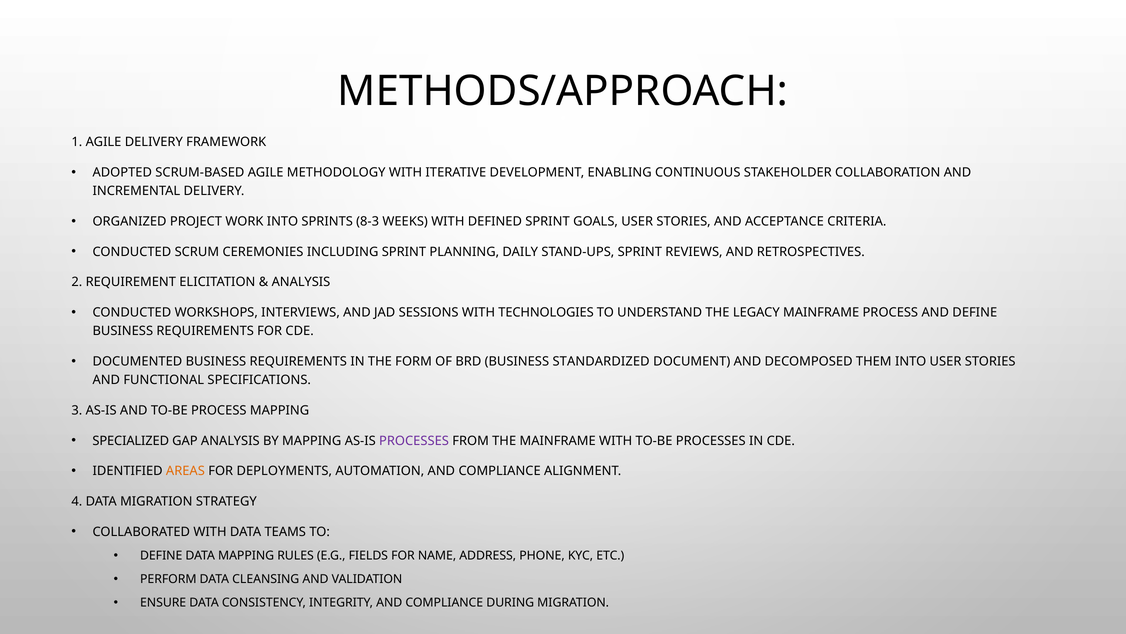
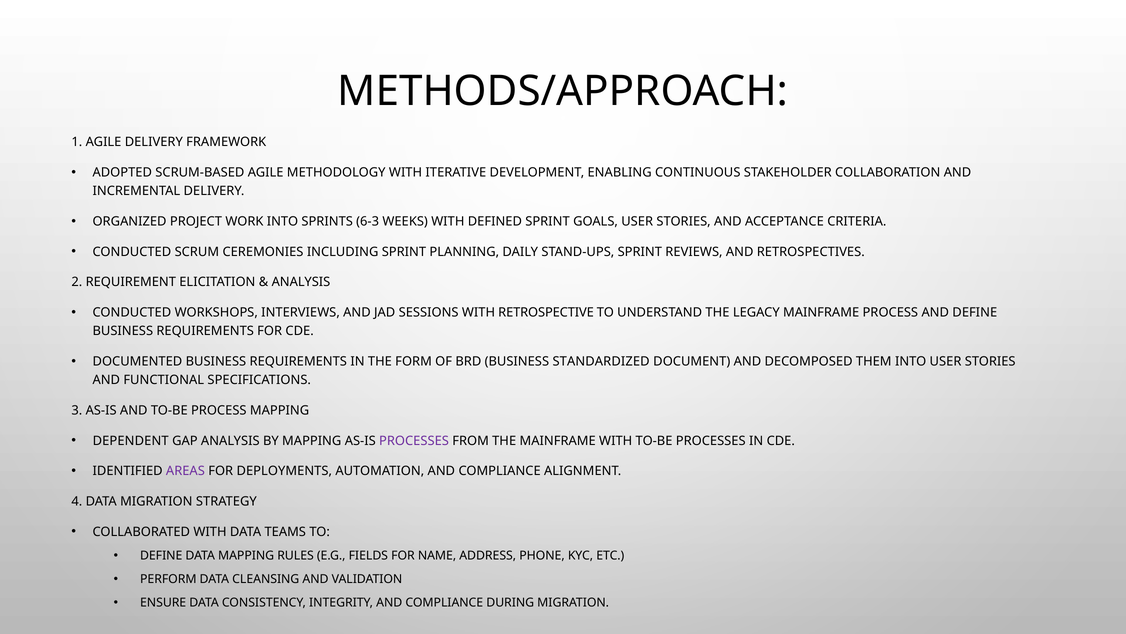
8-3: 8-3 -> 6-3
TECHNOLOGIES: TECHNOLOGIES -> RETROSPECTIVE
SPECIALIZED: SPECIALIZED -> DEPENDENT
AREAS colour: orange -> purple
